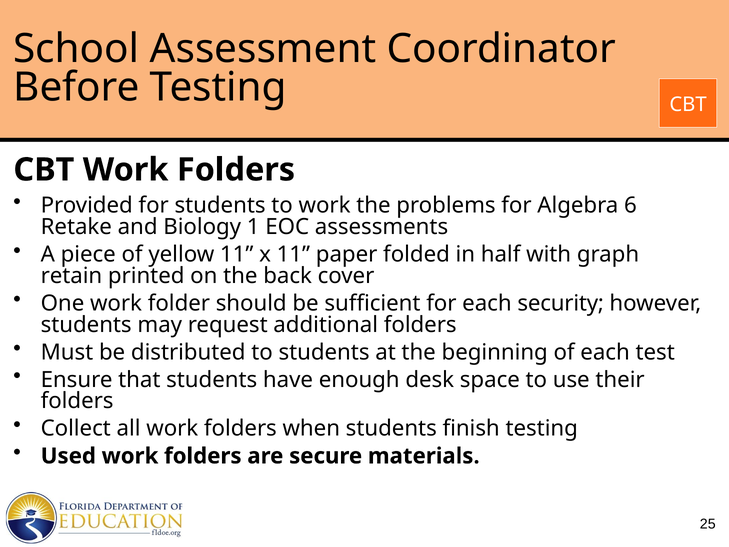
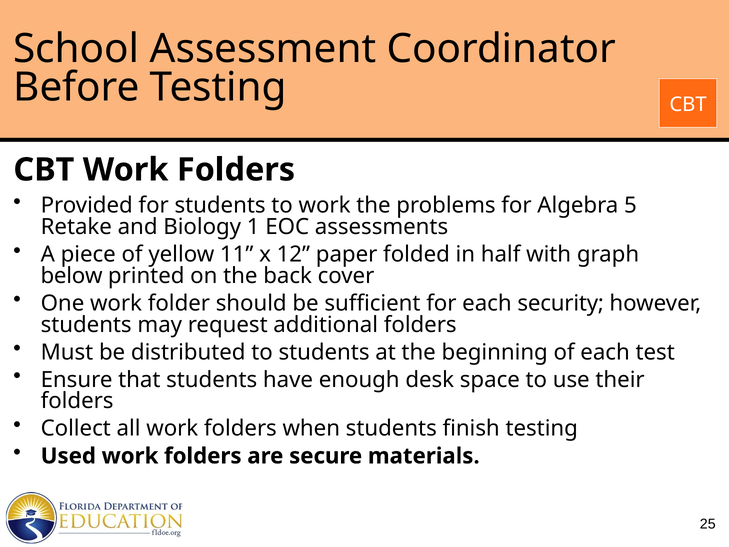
6: 6 -> 5
x 11: 11 -> 12
retain: retain -> below
